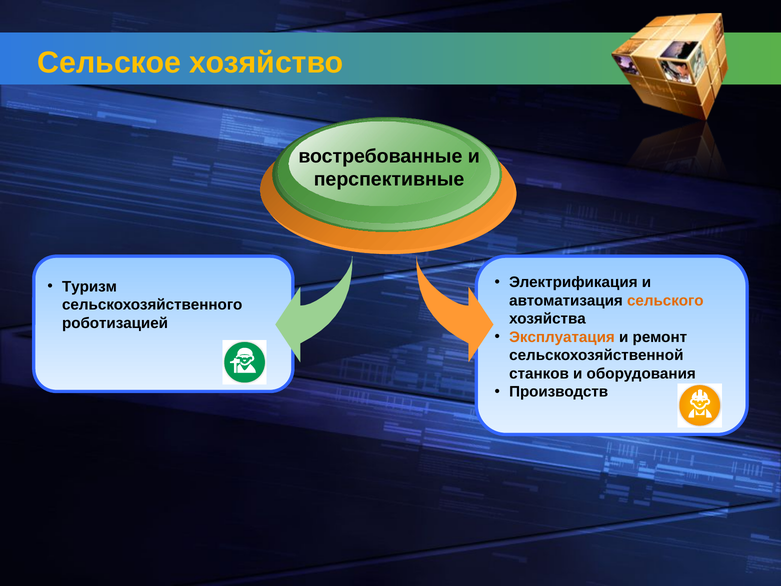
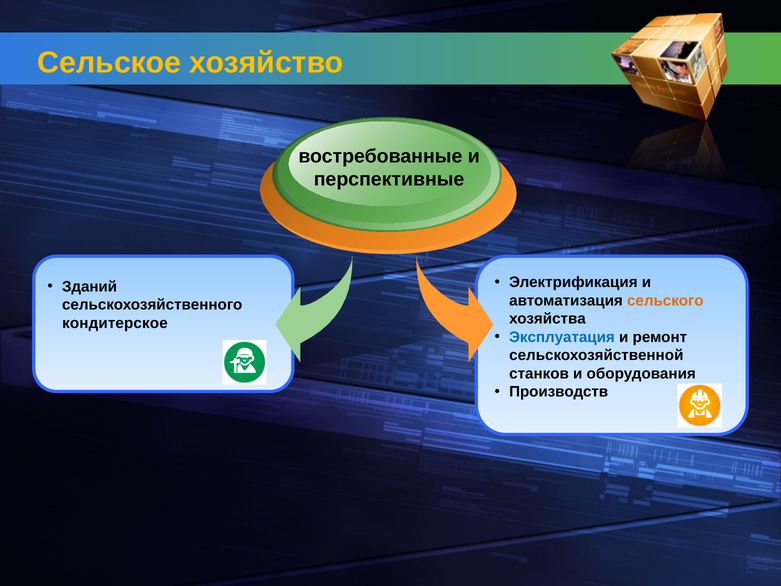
Туризм: Туризм -> Зданий
роботизацией: роботизацией -> кондитерское
Эксплуатация colour: orange -> blue
